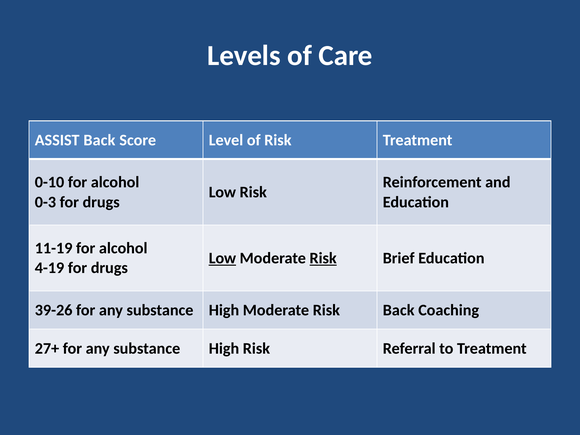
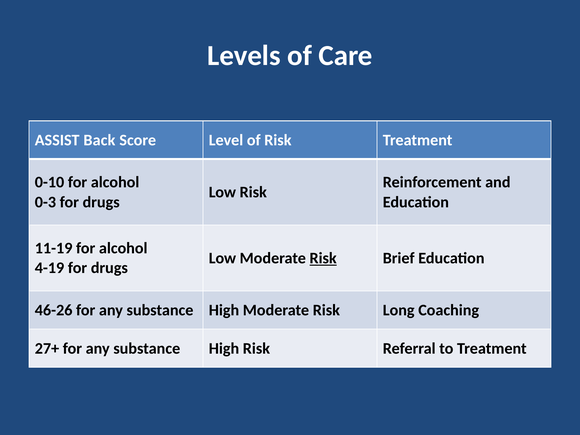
Low at (222, 258) underline: present -> none
39-26: 39-26 -> 46-26
Risk Back: Back -> Long
